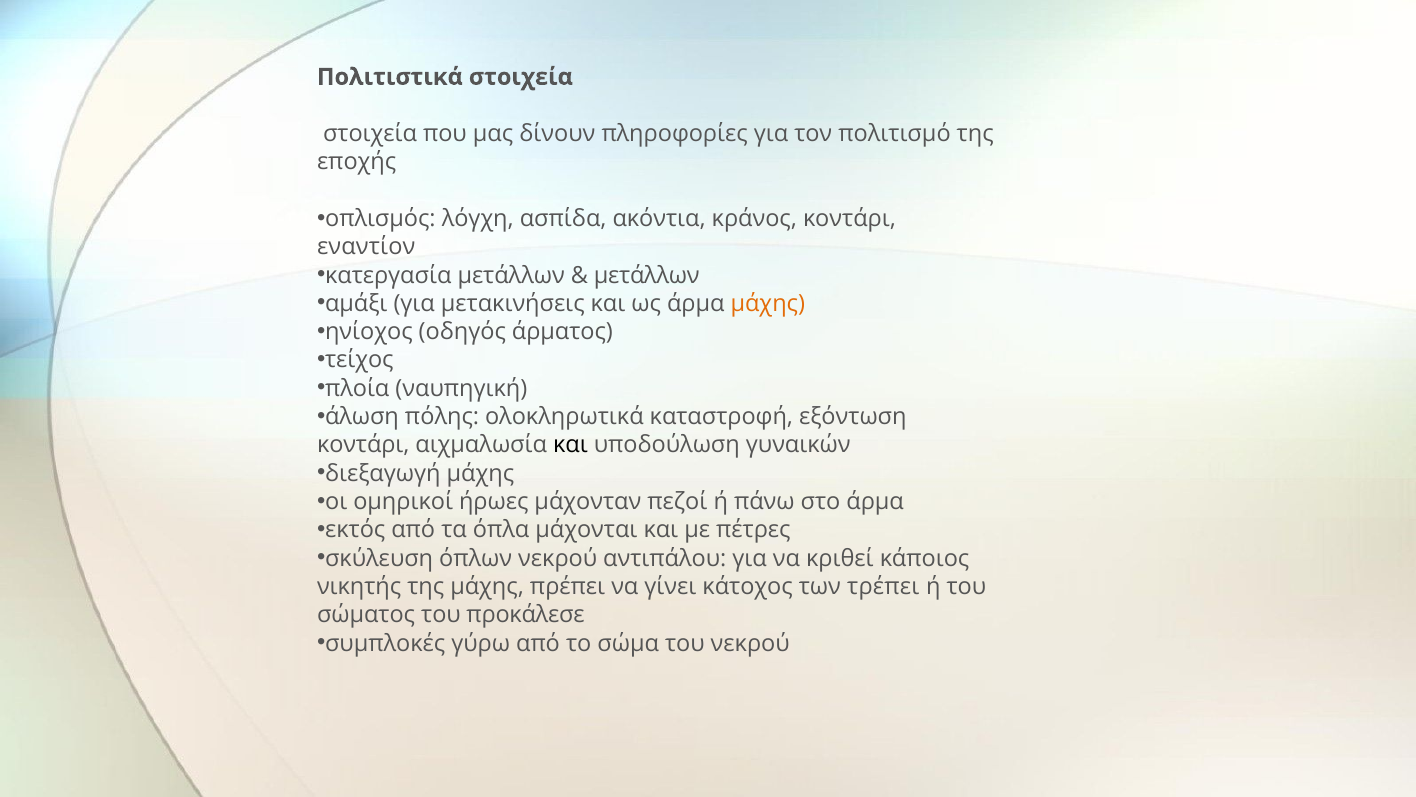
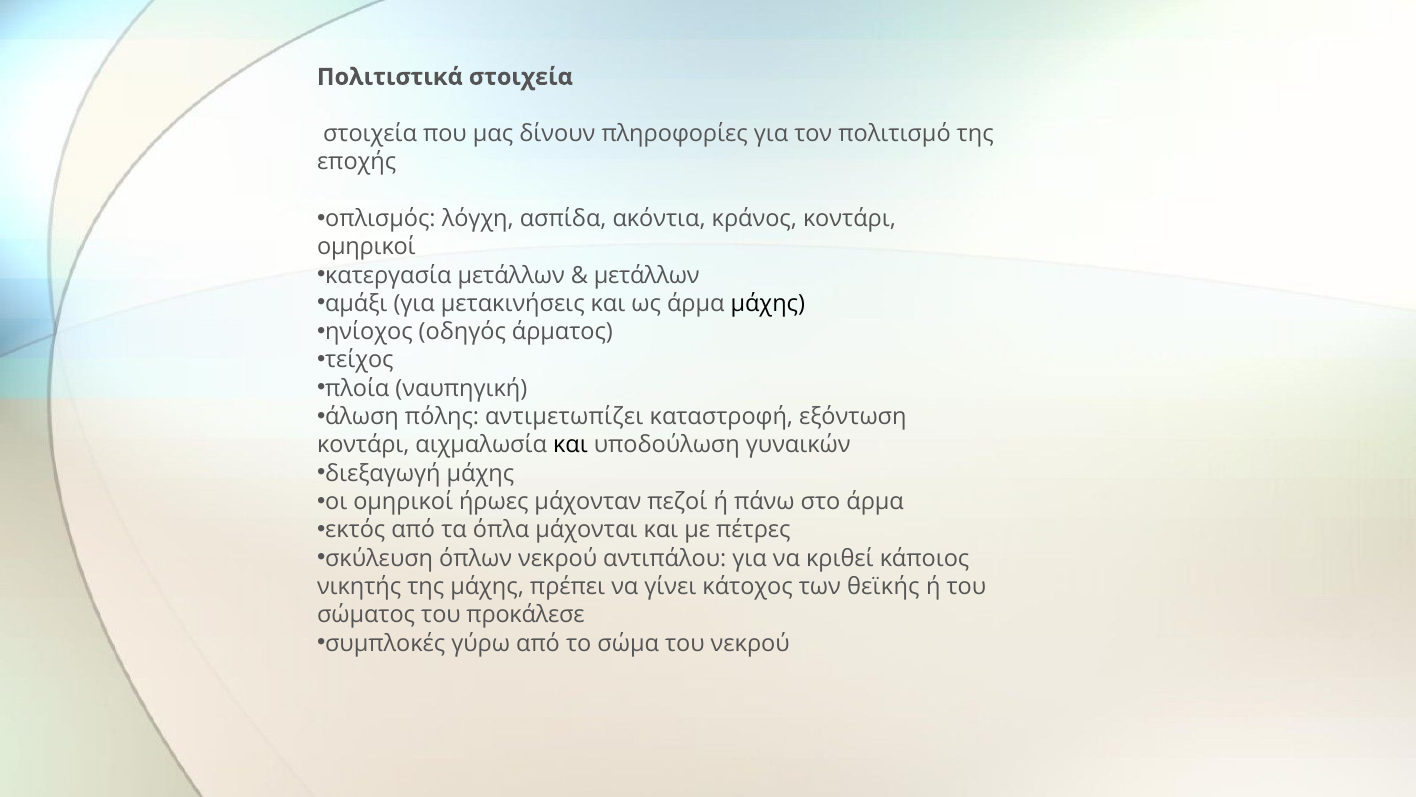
εναντίον at (366, 247): εναντίον -> ομηρικοί
μάχης at (768, 303) colour: orange -> black
ολοκληρωτικά: ολοκληρωτικά -> αντιμετωπίζει
τρέπει: τρέπει -> θεϊκής
